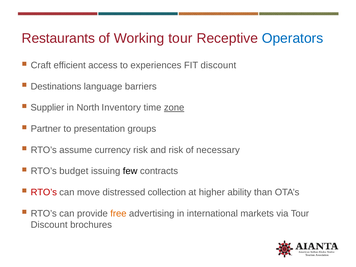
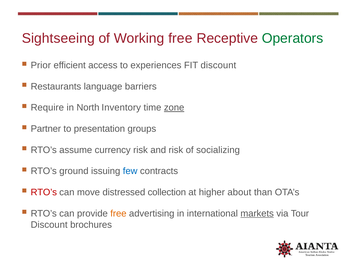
Restaurants: Restaurants -> Sightseeing
Working tour: tour -> free
Operators colour: blue -> green
Craft: Craft -> Prior
Destinations: Destinations -> Restaurants
Supplier: Supplier -> Require
necessary: necessary -> socializing
budget: budget -> ground
few colour: black -> blue
ability: ability -> about
markets underline: none -> present
